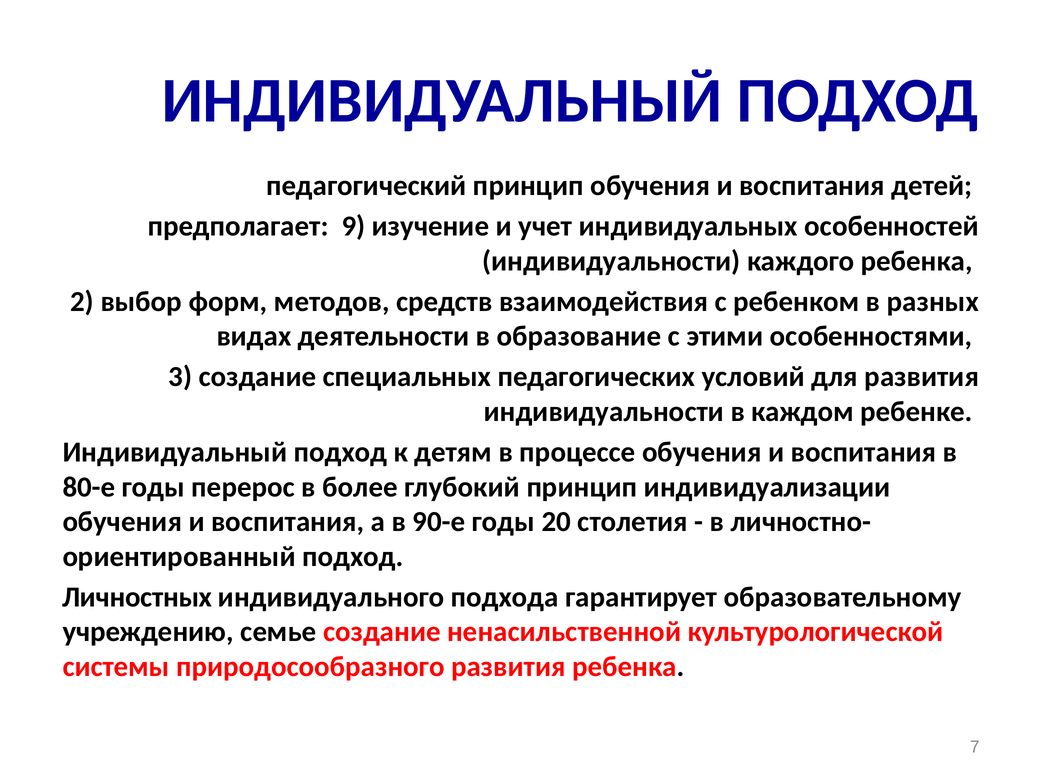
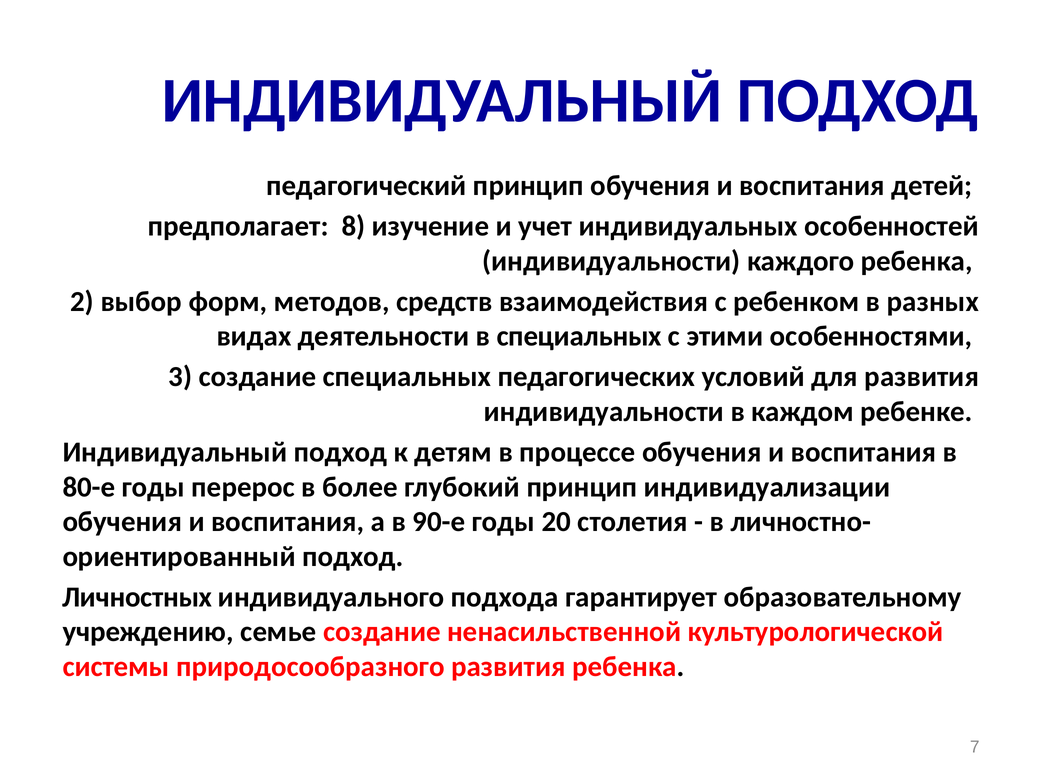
9: 9 -> 8
в образование: образование -> специальных
